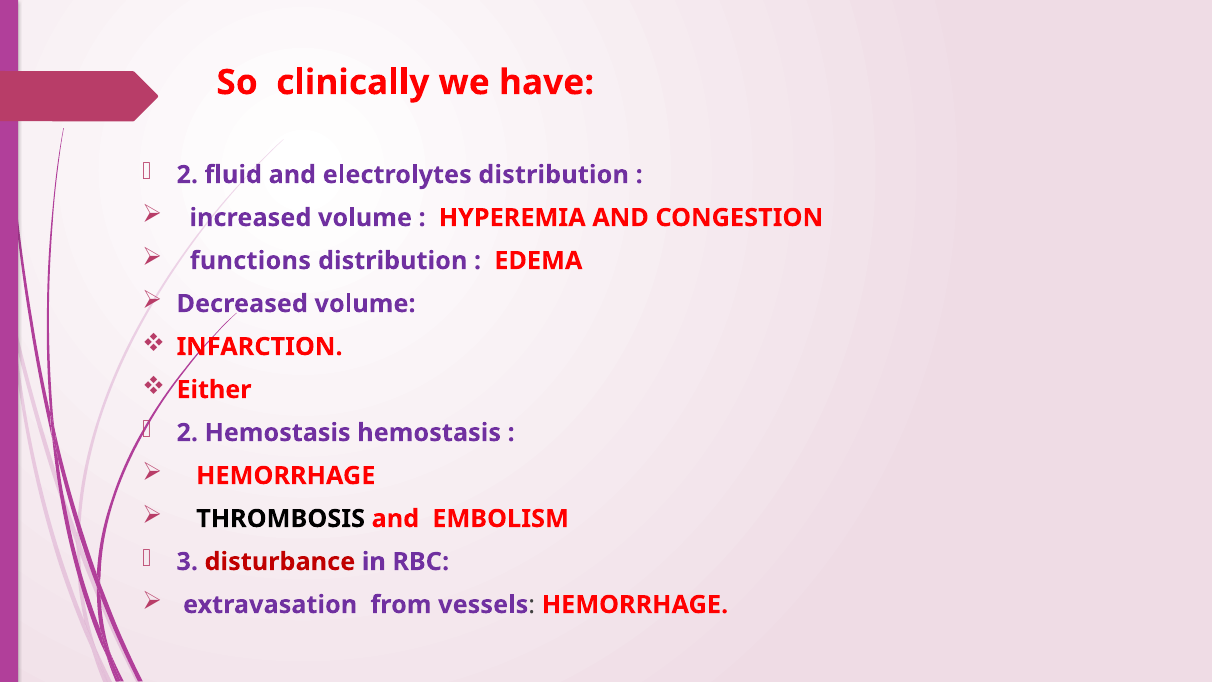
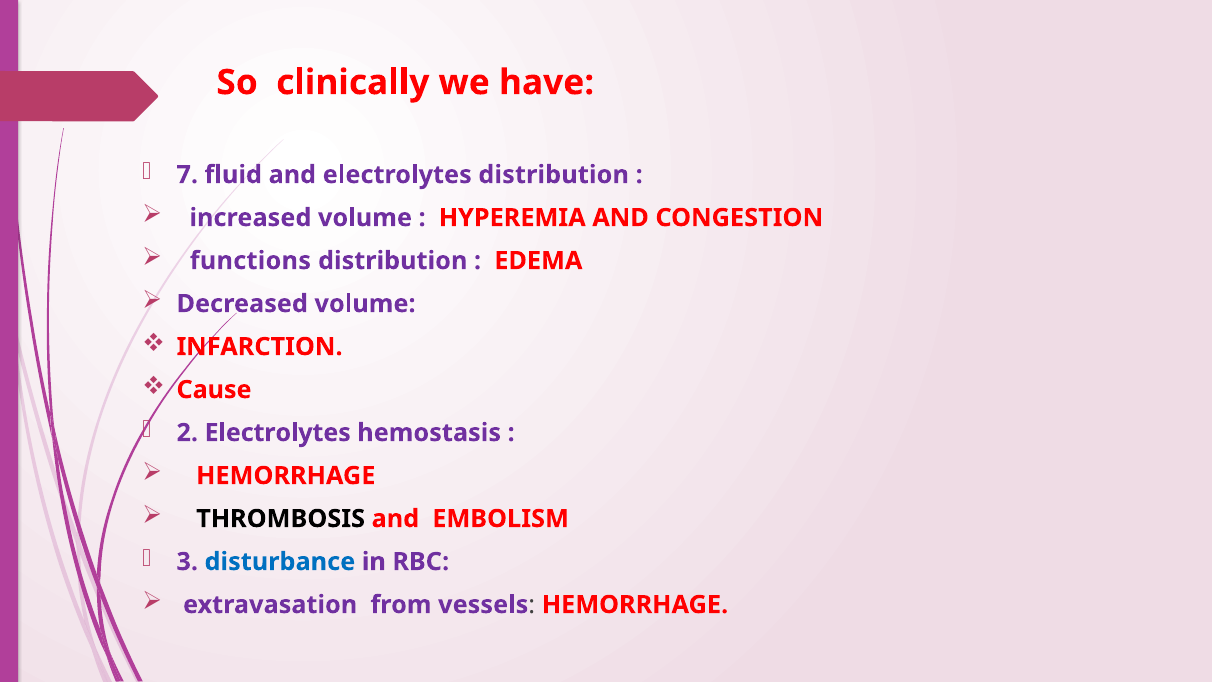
2 at (187, 175): 2 -> 7
Either: Either -> Cause
2 Hemostasis: Hemostasis -> Electrolytes
disturbance colour: red -> blue
